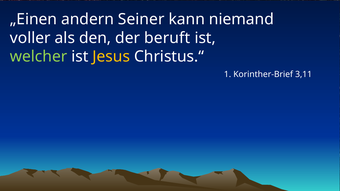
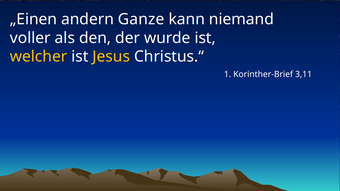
Seiner: Seiner -> Ganze
beruft: beruft -> wurde
welcher colour: light green -> yellow
